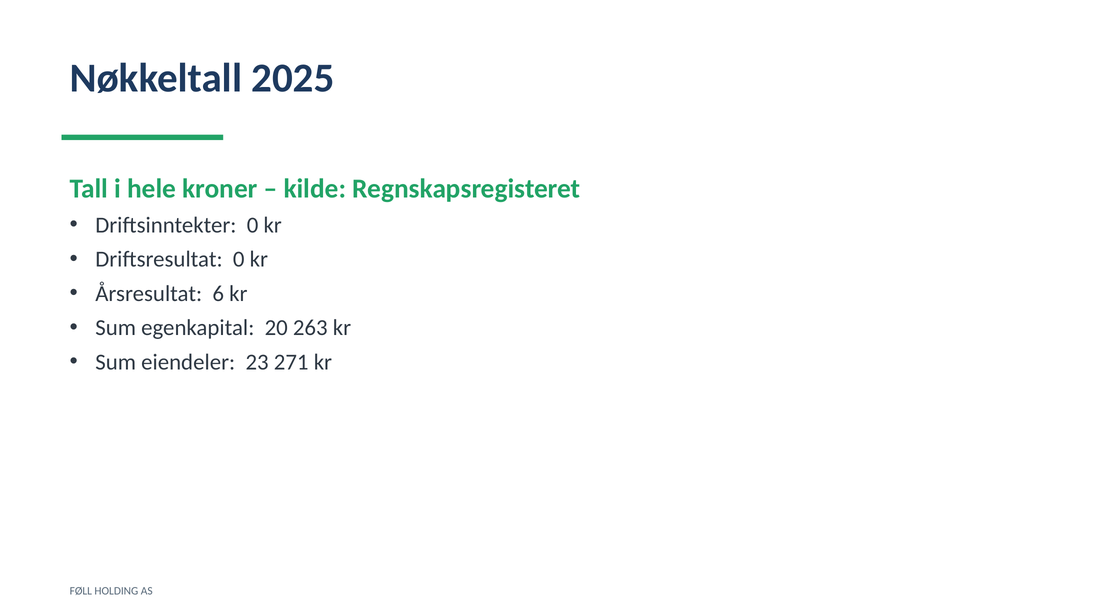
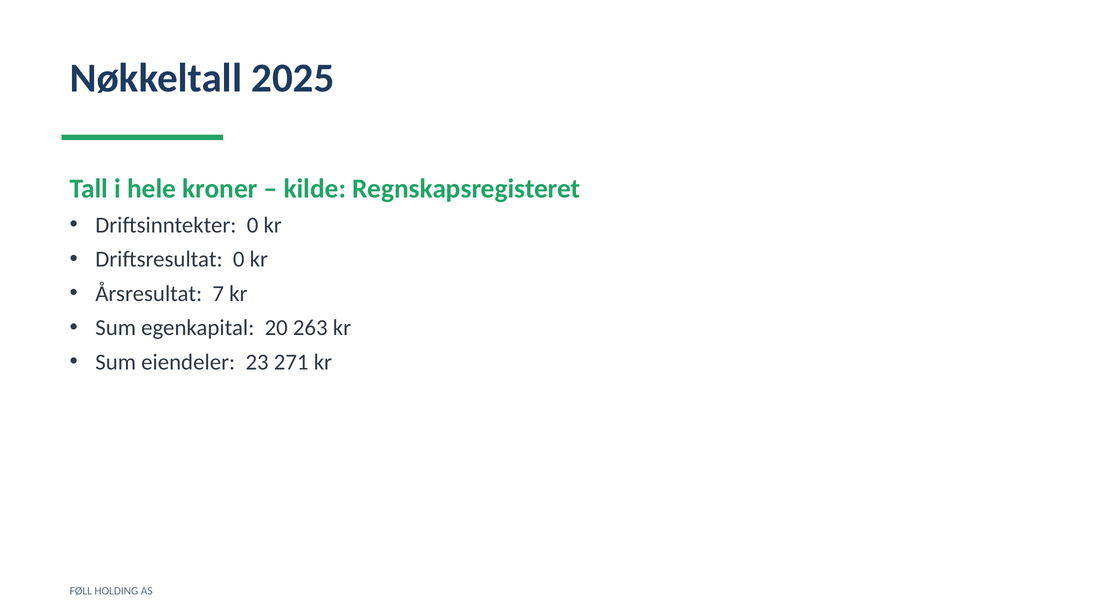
6: 6 -> 7
